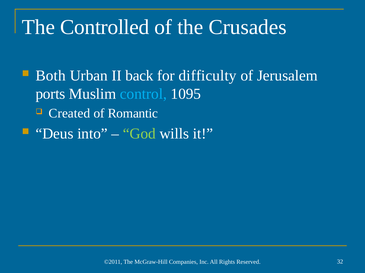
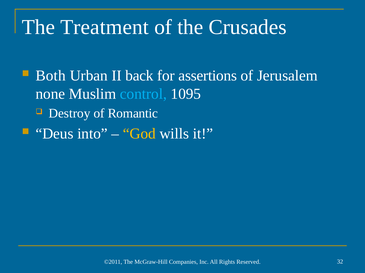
Controlled: Controlled -> Treatment
difficulty: difficulty -> assertions
ports: ports -> none
Created: Created -> Destroy
God colour: light green -> yellow
